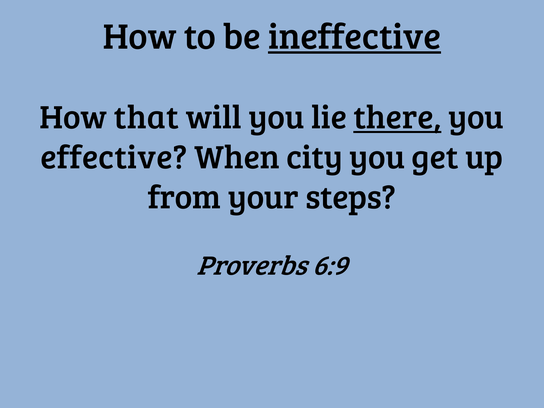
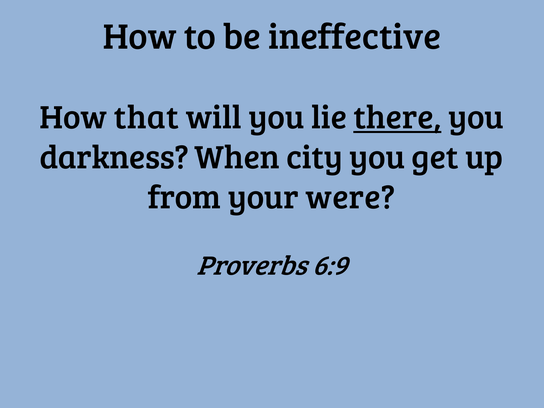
ineffective underline: present -> none
effective: effective -> darkness
steps: steps -> were
